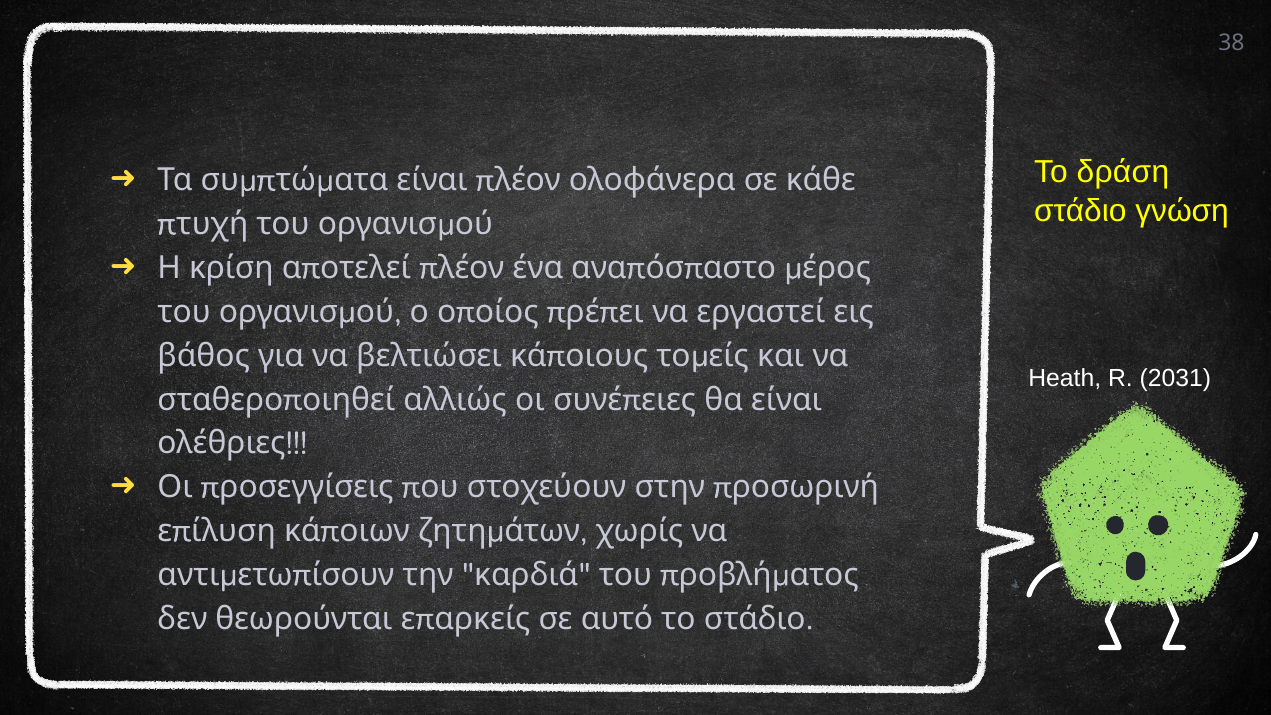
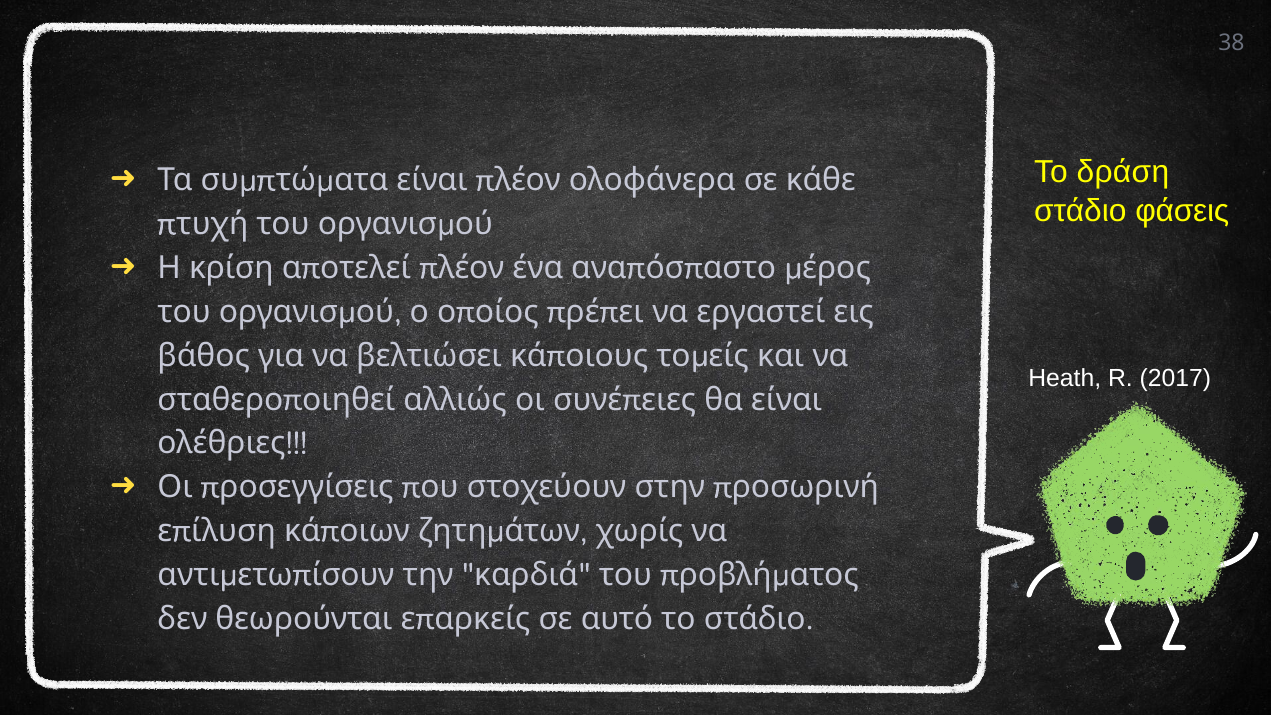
γνώση: γνώση -> φάσεις
2031: 2031 -> 2017
